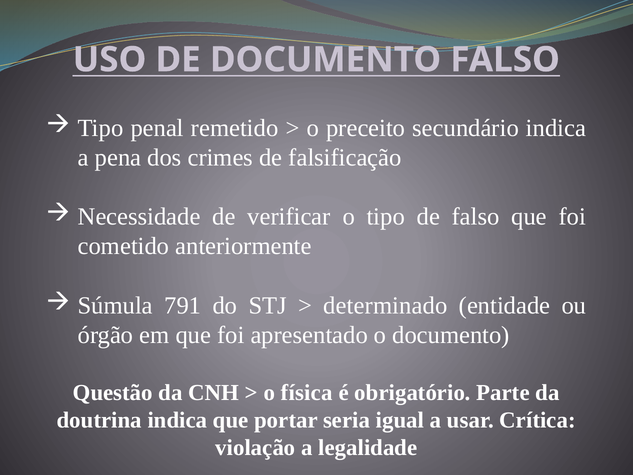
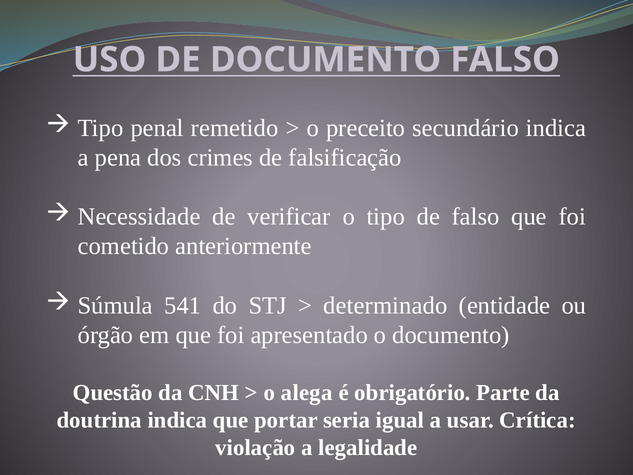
791: 791 -> 541
física: física -> alega
